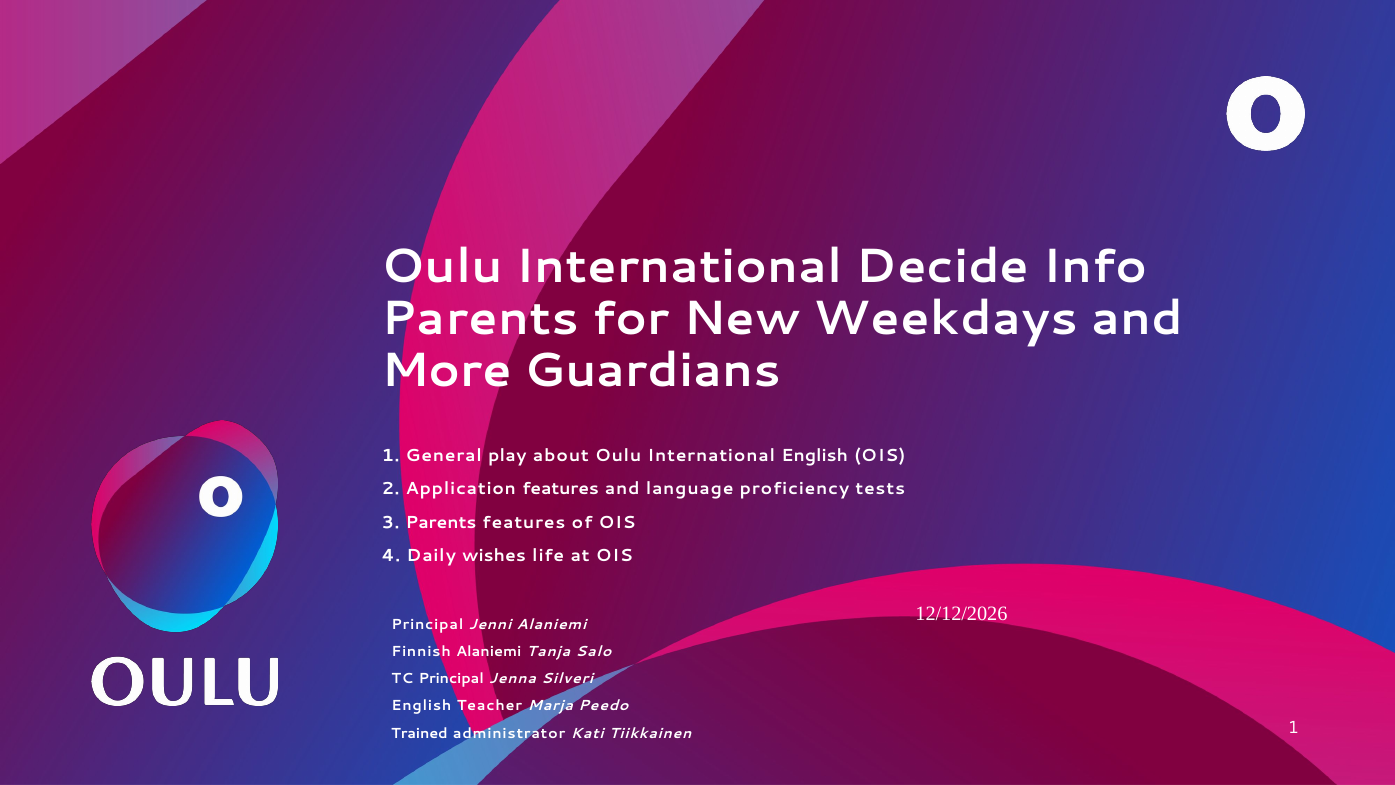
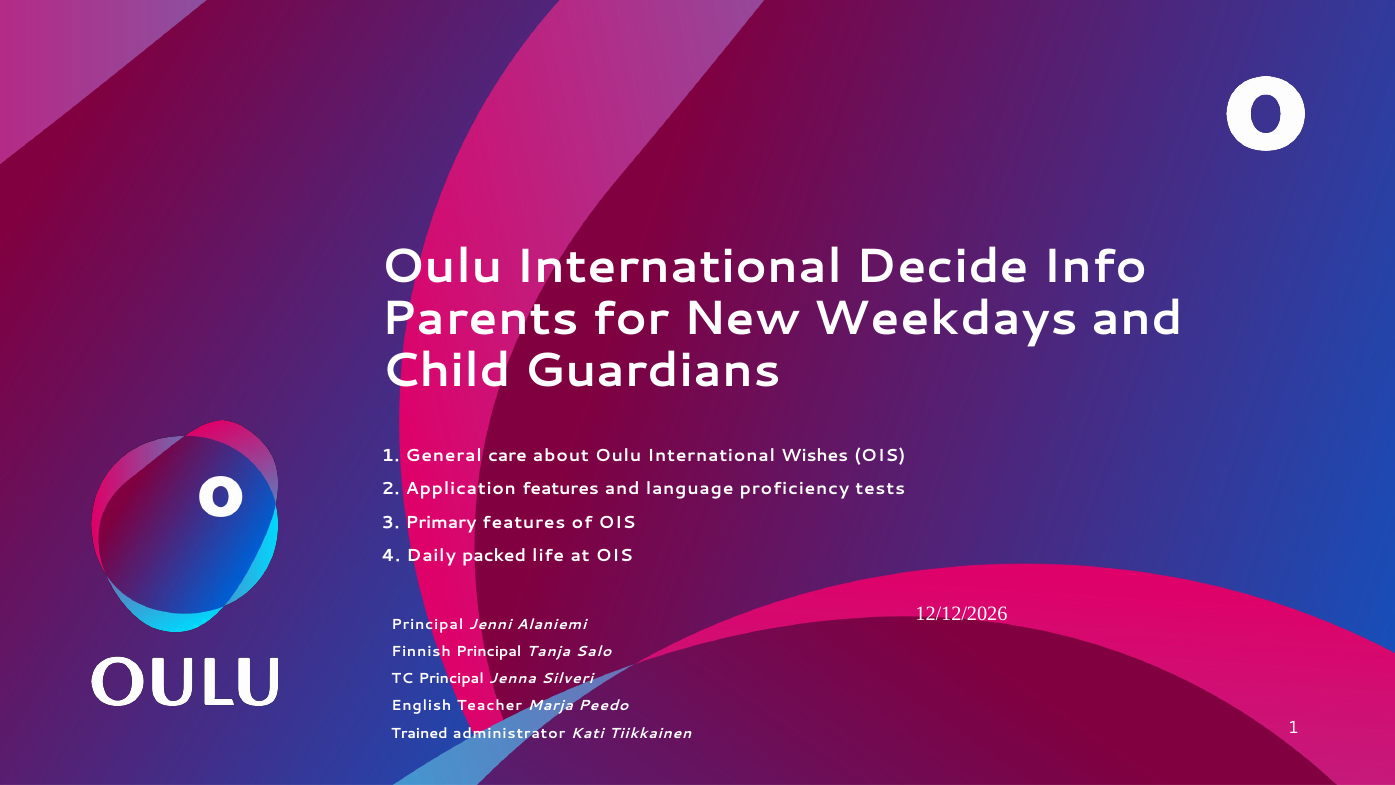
More: More -> Child
play: play -> care
International English: English -> Wishes
3 Parents: Parents -> Primary
wishes: wishes -> packed
Finnish Alaniemi: Alaniemi -> Principal
